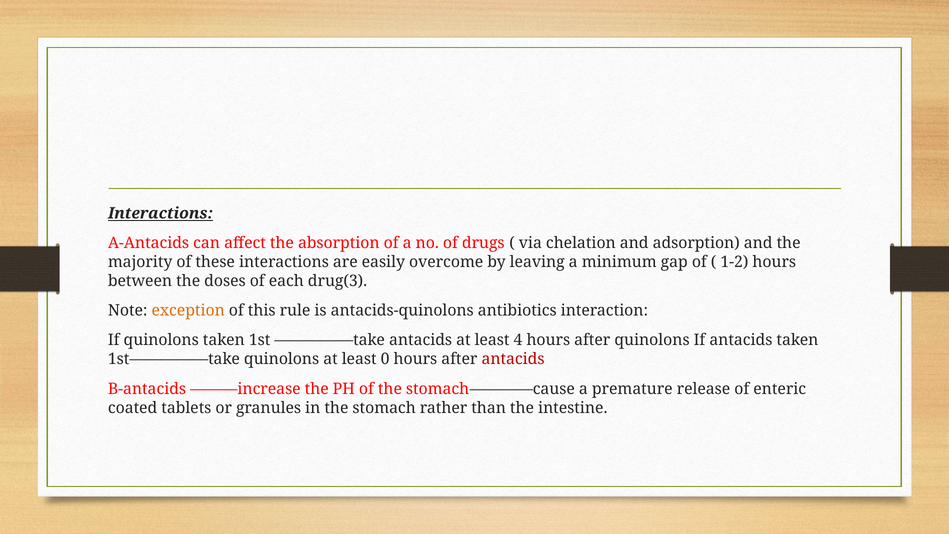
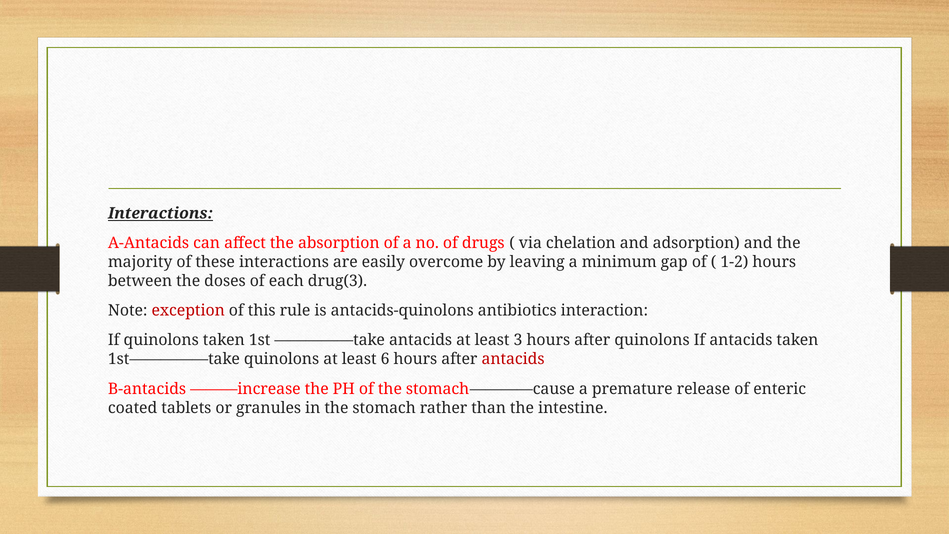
exception colour: orange -> red
4: 4 -> 3
0: 0 -> 6
